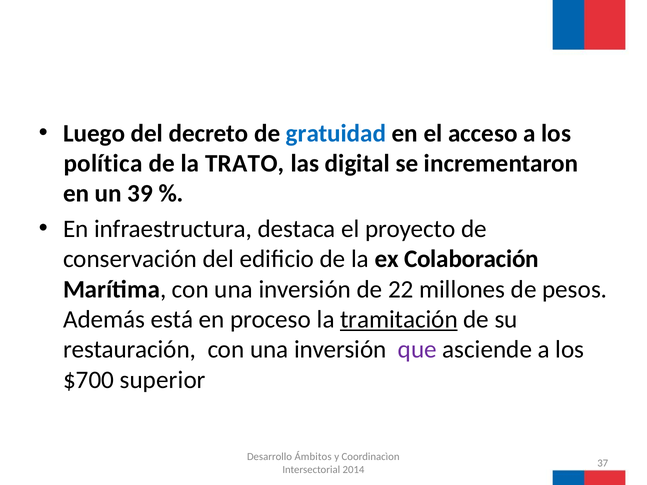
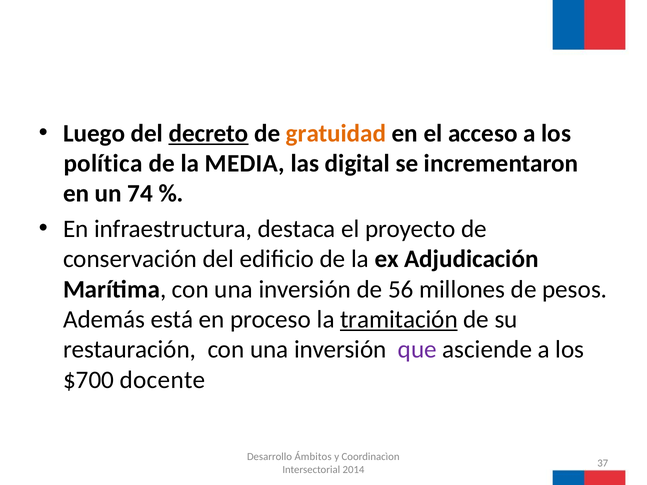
decreto underline: none -> present
gratuidad colour: blue -> orange
TRATO: TRATO -> MEDIA
39: 39 -> 74
Colaboración: Colaboración -> Adjudicación
22: 22 -> 56
superior: superior -> docente
